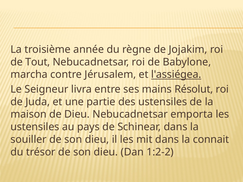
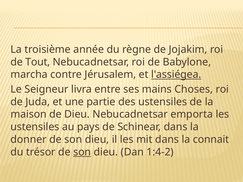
Résolut: Résolut -> Choses
souiller: souiller -> donner
son at (82, 152) underline: none -> present
1:2-2: 1:2-2 -> 1:4-2
